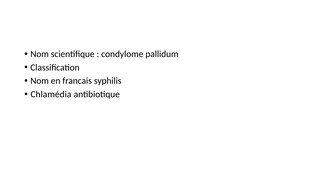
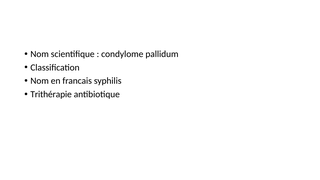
Chlamédia: Chlamédia -> Trithérapie
